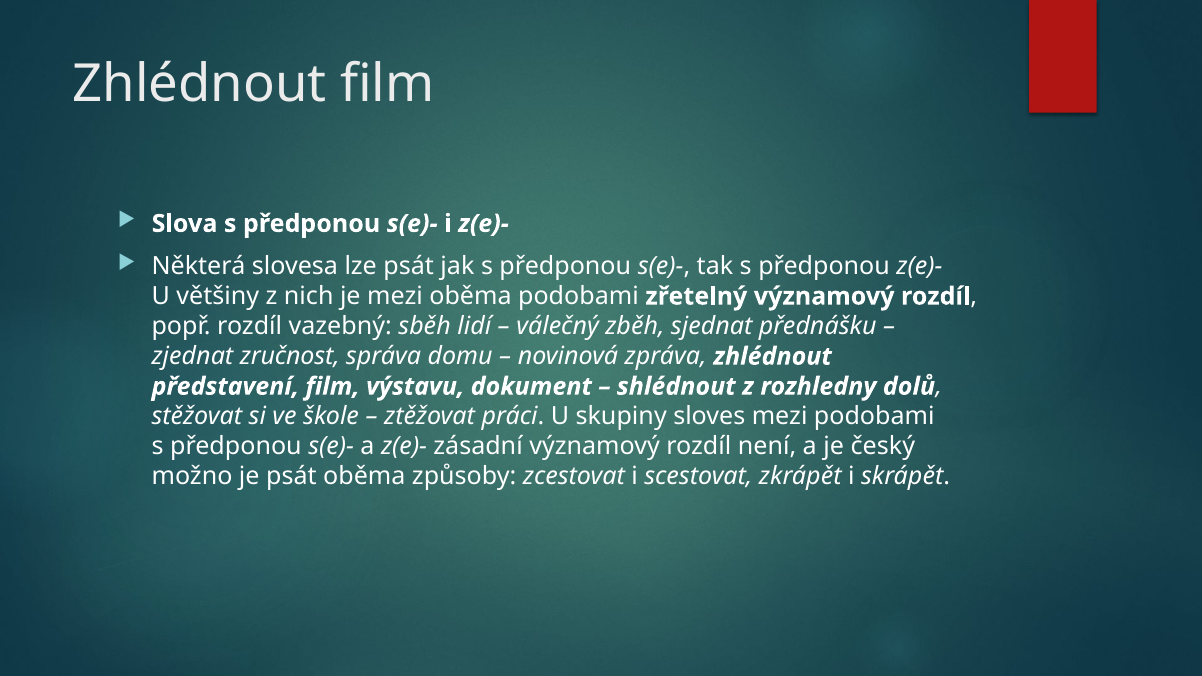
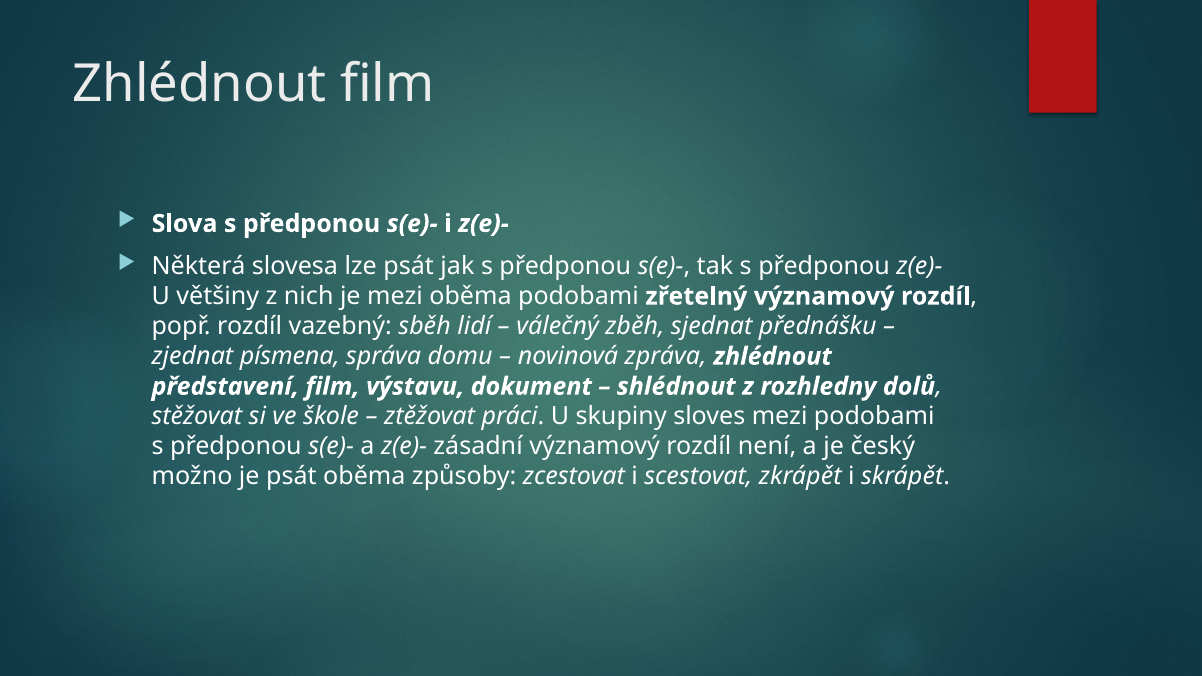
zručnost: zručnost -> písmena
